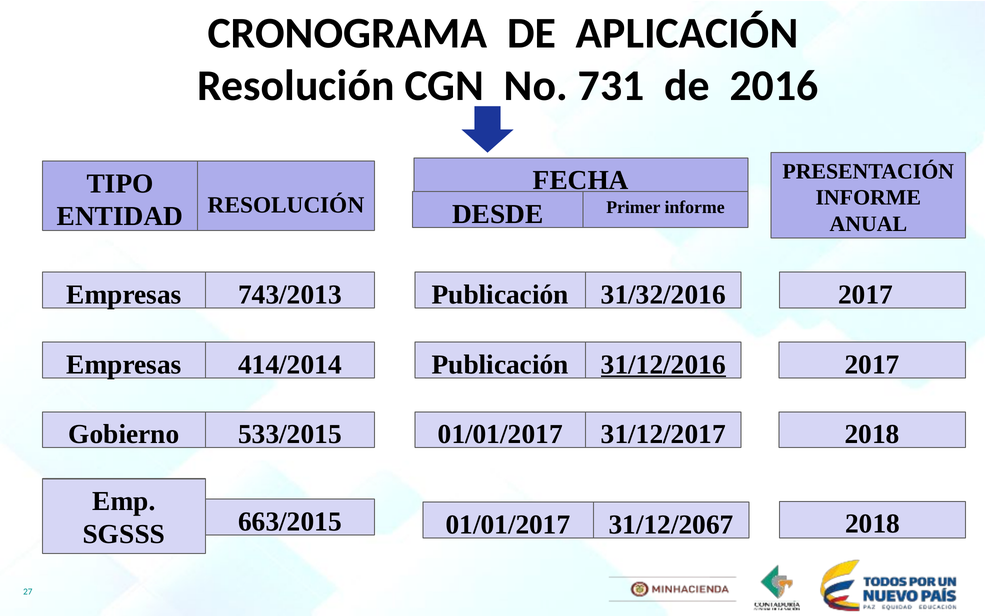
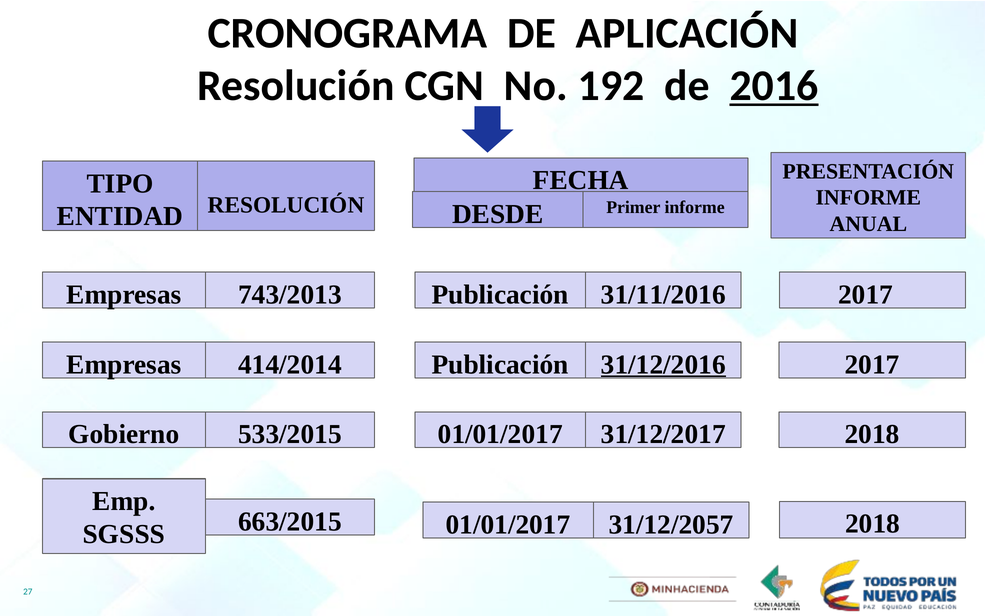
731: 731 -> 192
2016 underline: none -> present
31/32/2016: 31/32/2016 -> 31/11/2016
31/12/2067: 31/12/2067 -> 31/12/2057
